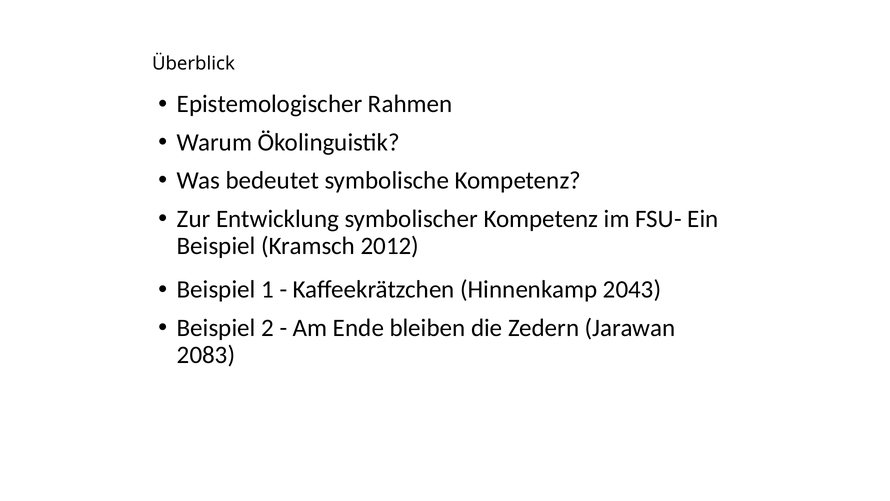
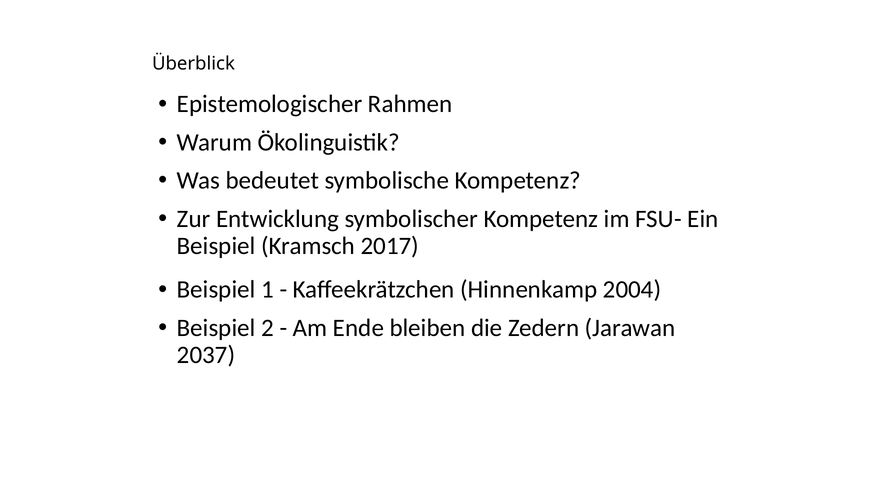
2012: 2012 -> 2017
2043: 2043 -> 2004
2083: 2083 -> 2037
